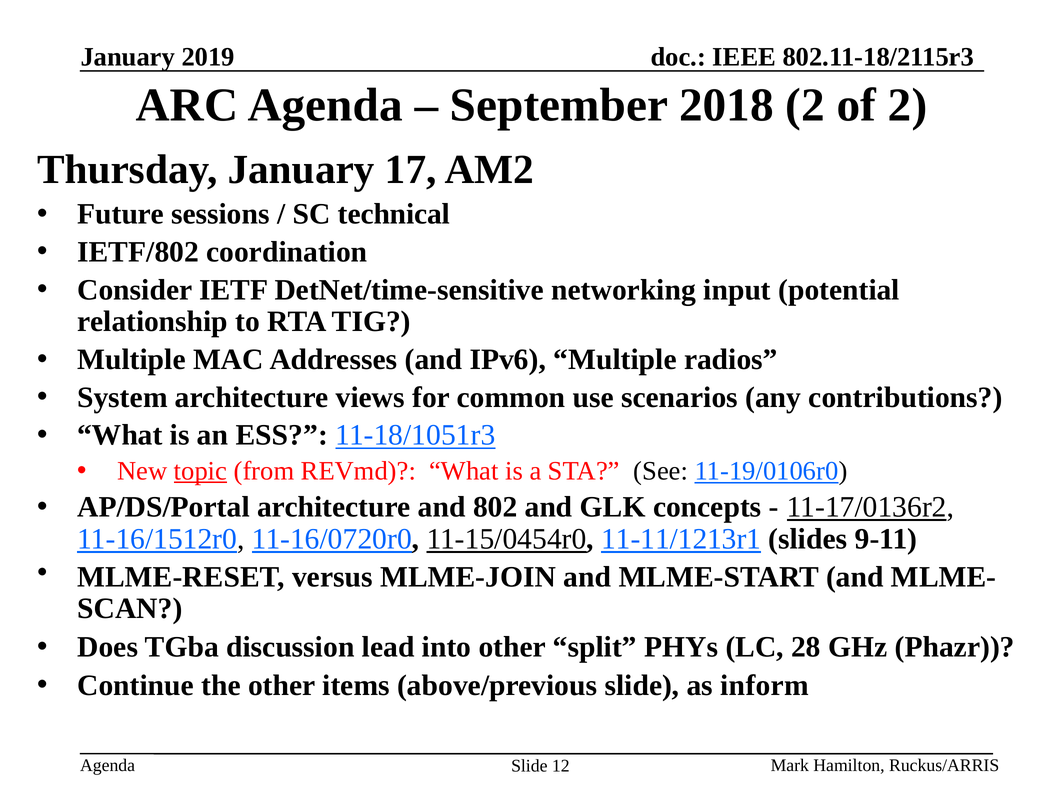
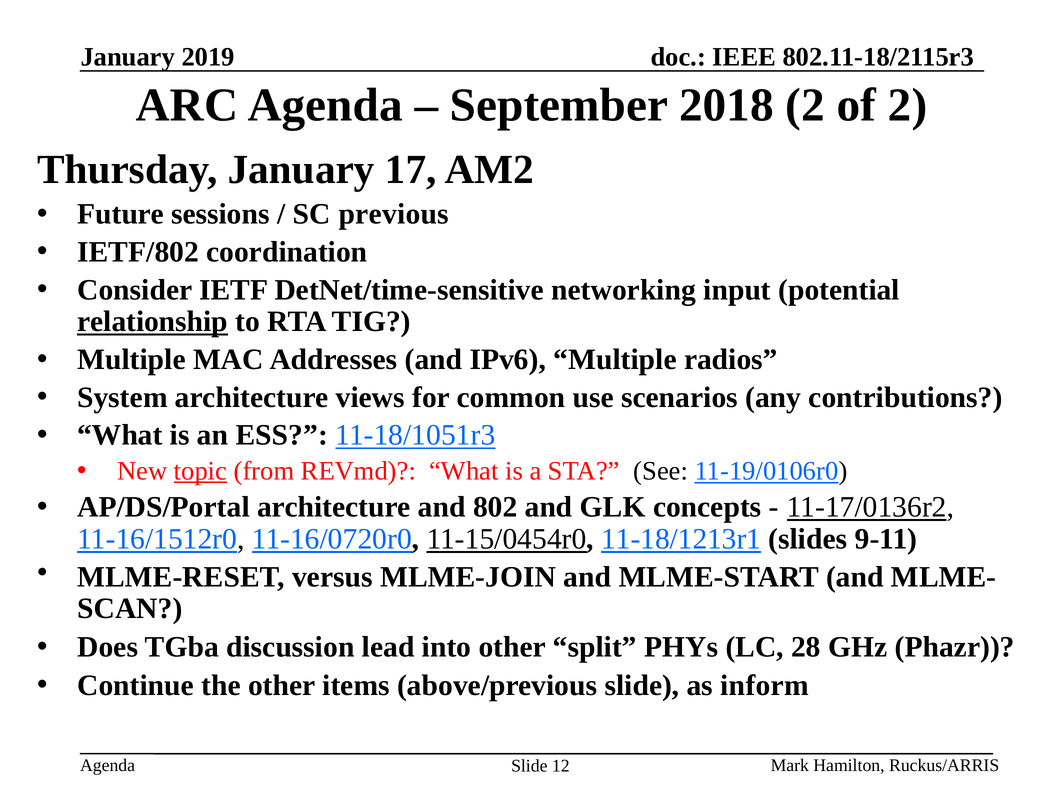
technical: technical -> previous
relationship underline: none -> present
11-11/1213r1: 11-11/1213r1 -> 11-18/1213r1
